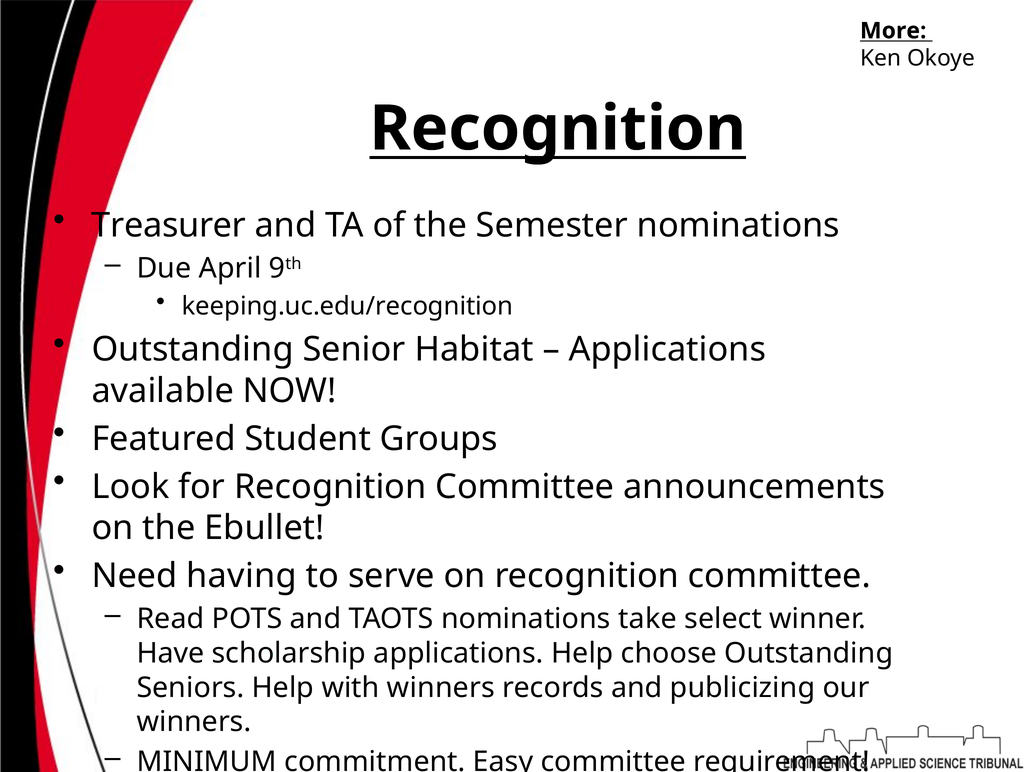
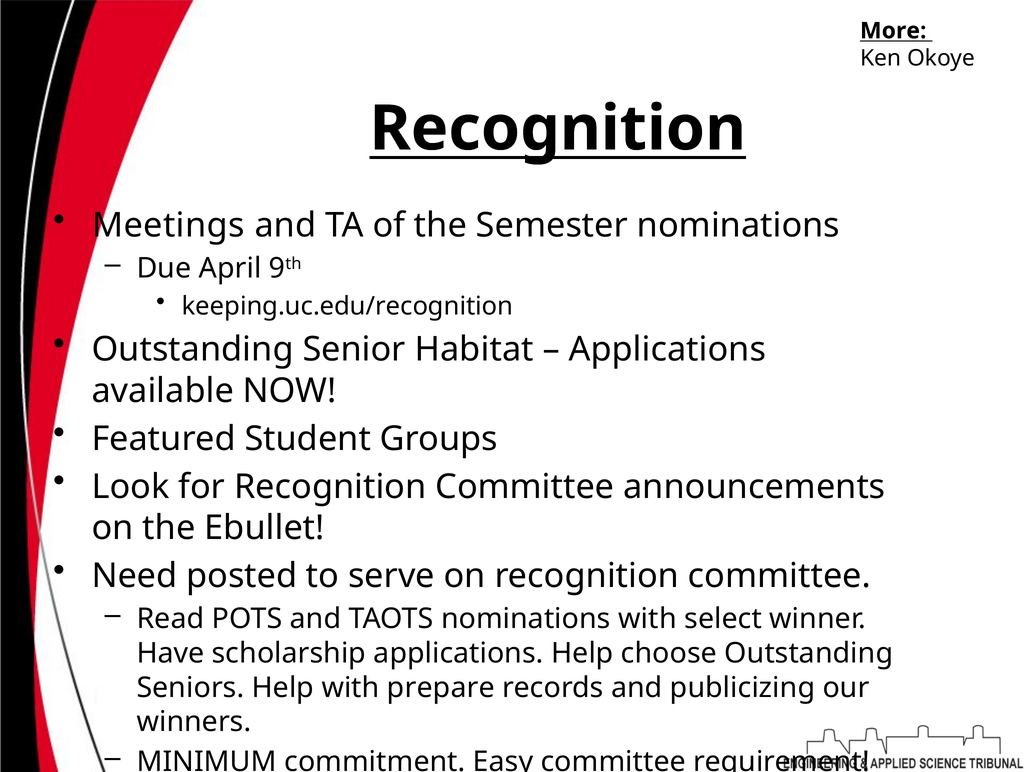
Treasurer: Treasurer -> Meetings
having: having -> posted
nominations take: take -> with
with winners: winners -> prepare
